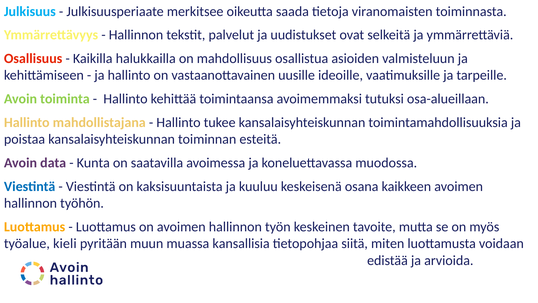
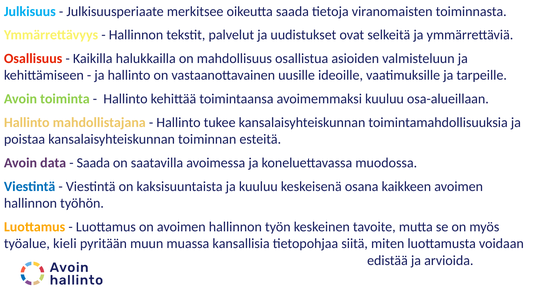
avoimemmaksi tutuksi: tutuksi -> kuuluu
Kunta at (93, 163): Kunta -> Saada
